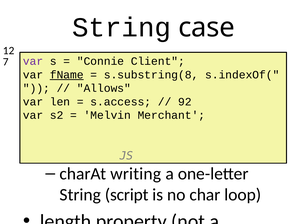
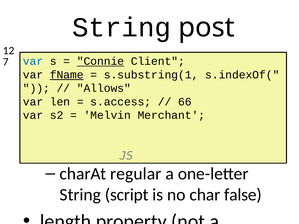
case: case -> post
var at (33, 61) colour: purple -> blue
Connie underline: none -> present
s.substring(8: s.substring(8 -> s.substring(1
92: 92 -> 66
writing: writing -> regular
loop: loop -> false
